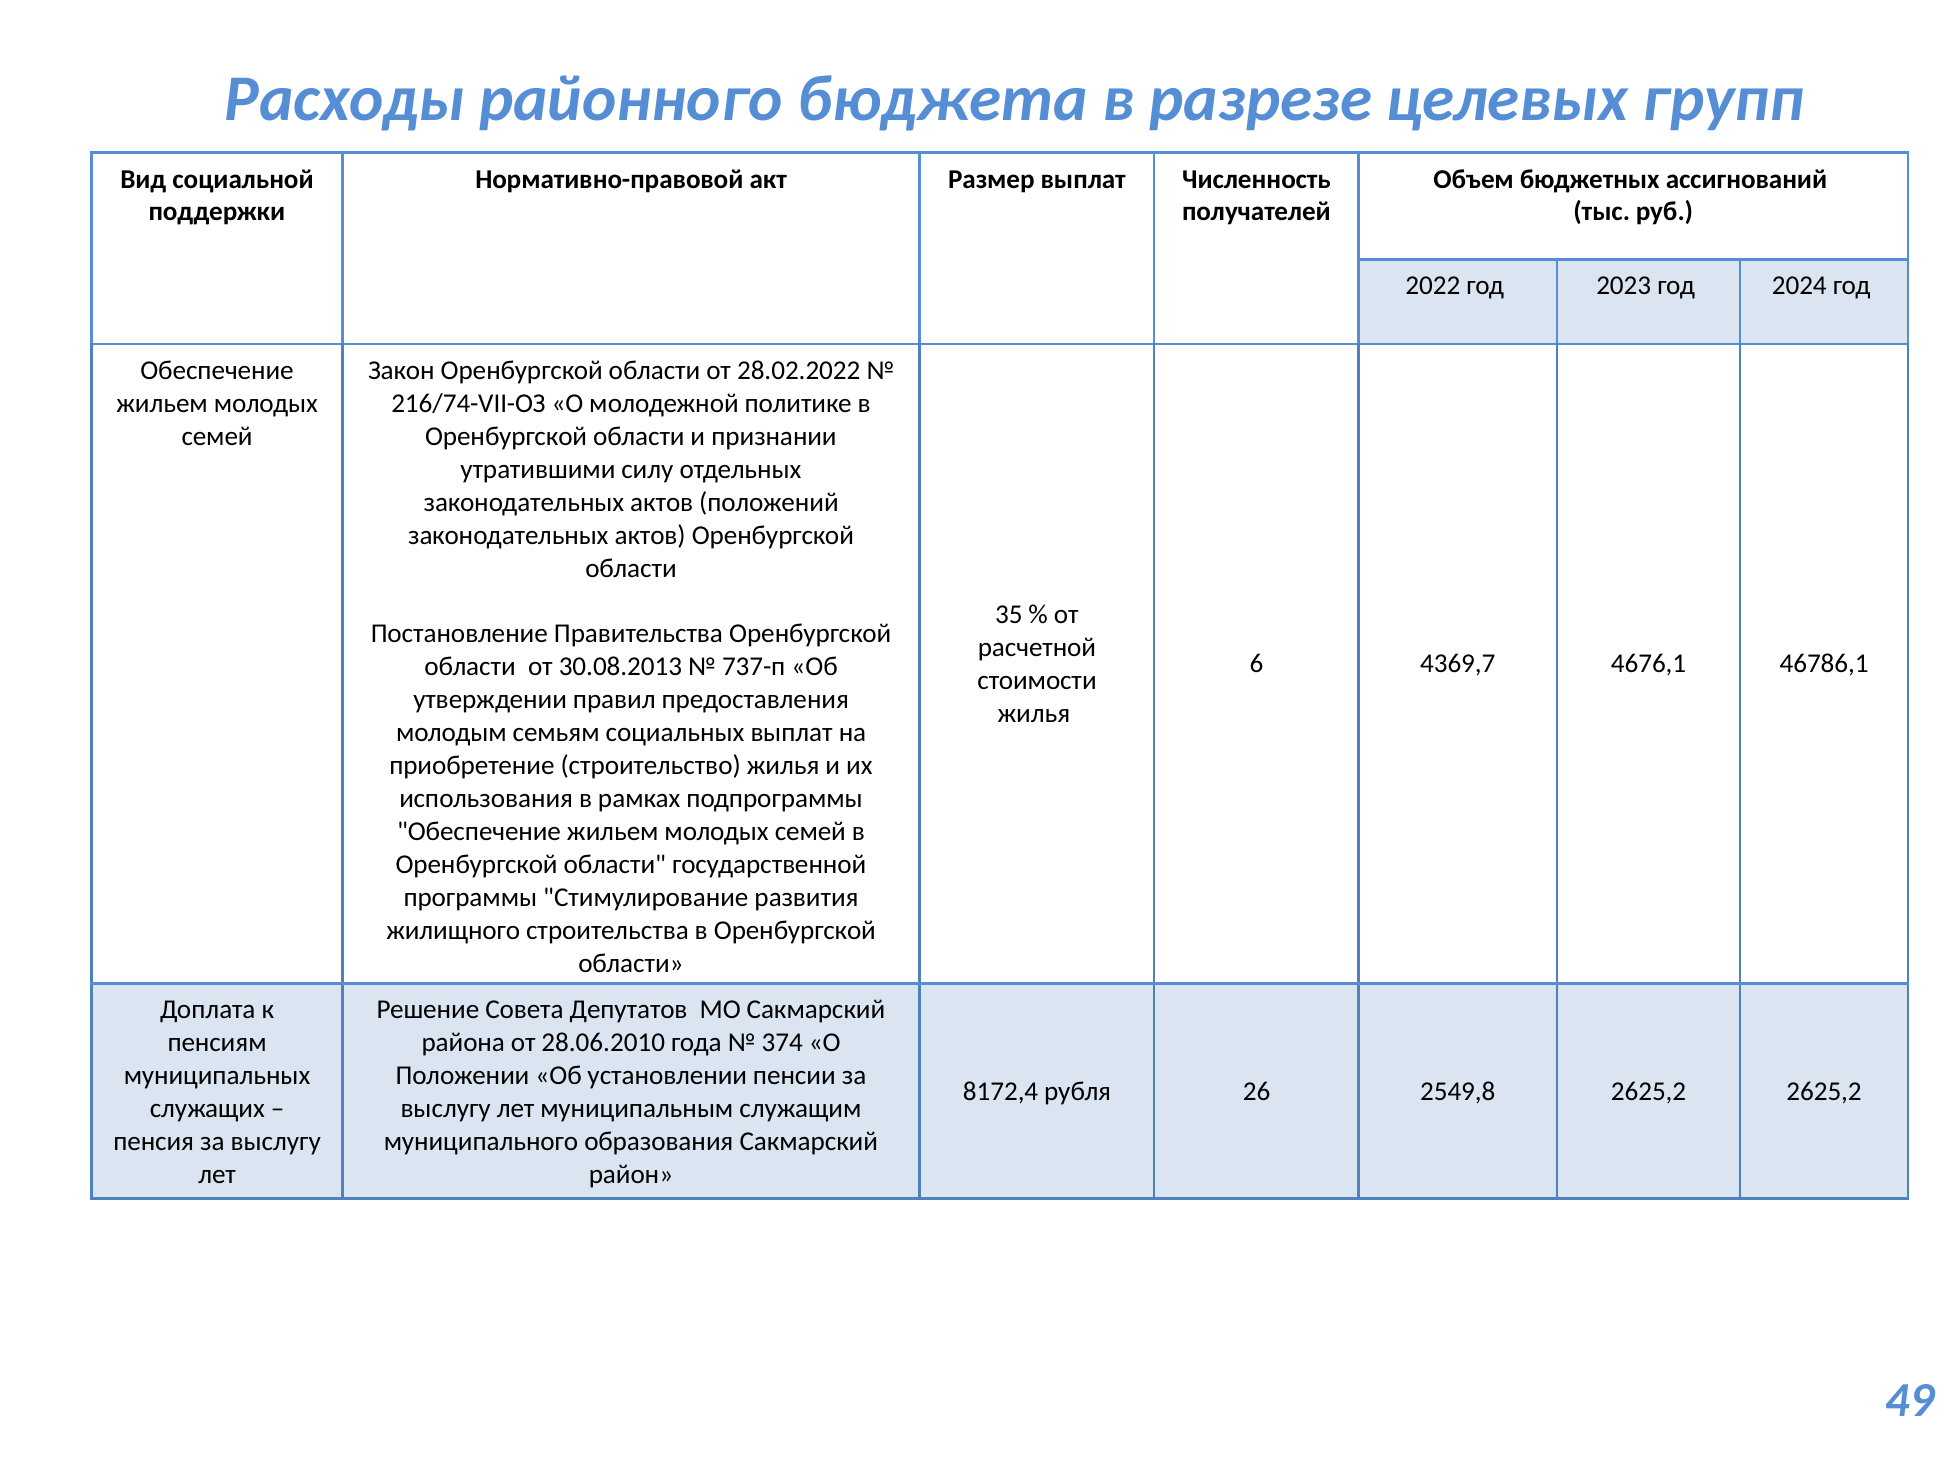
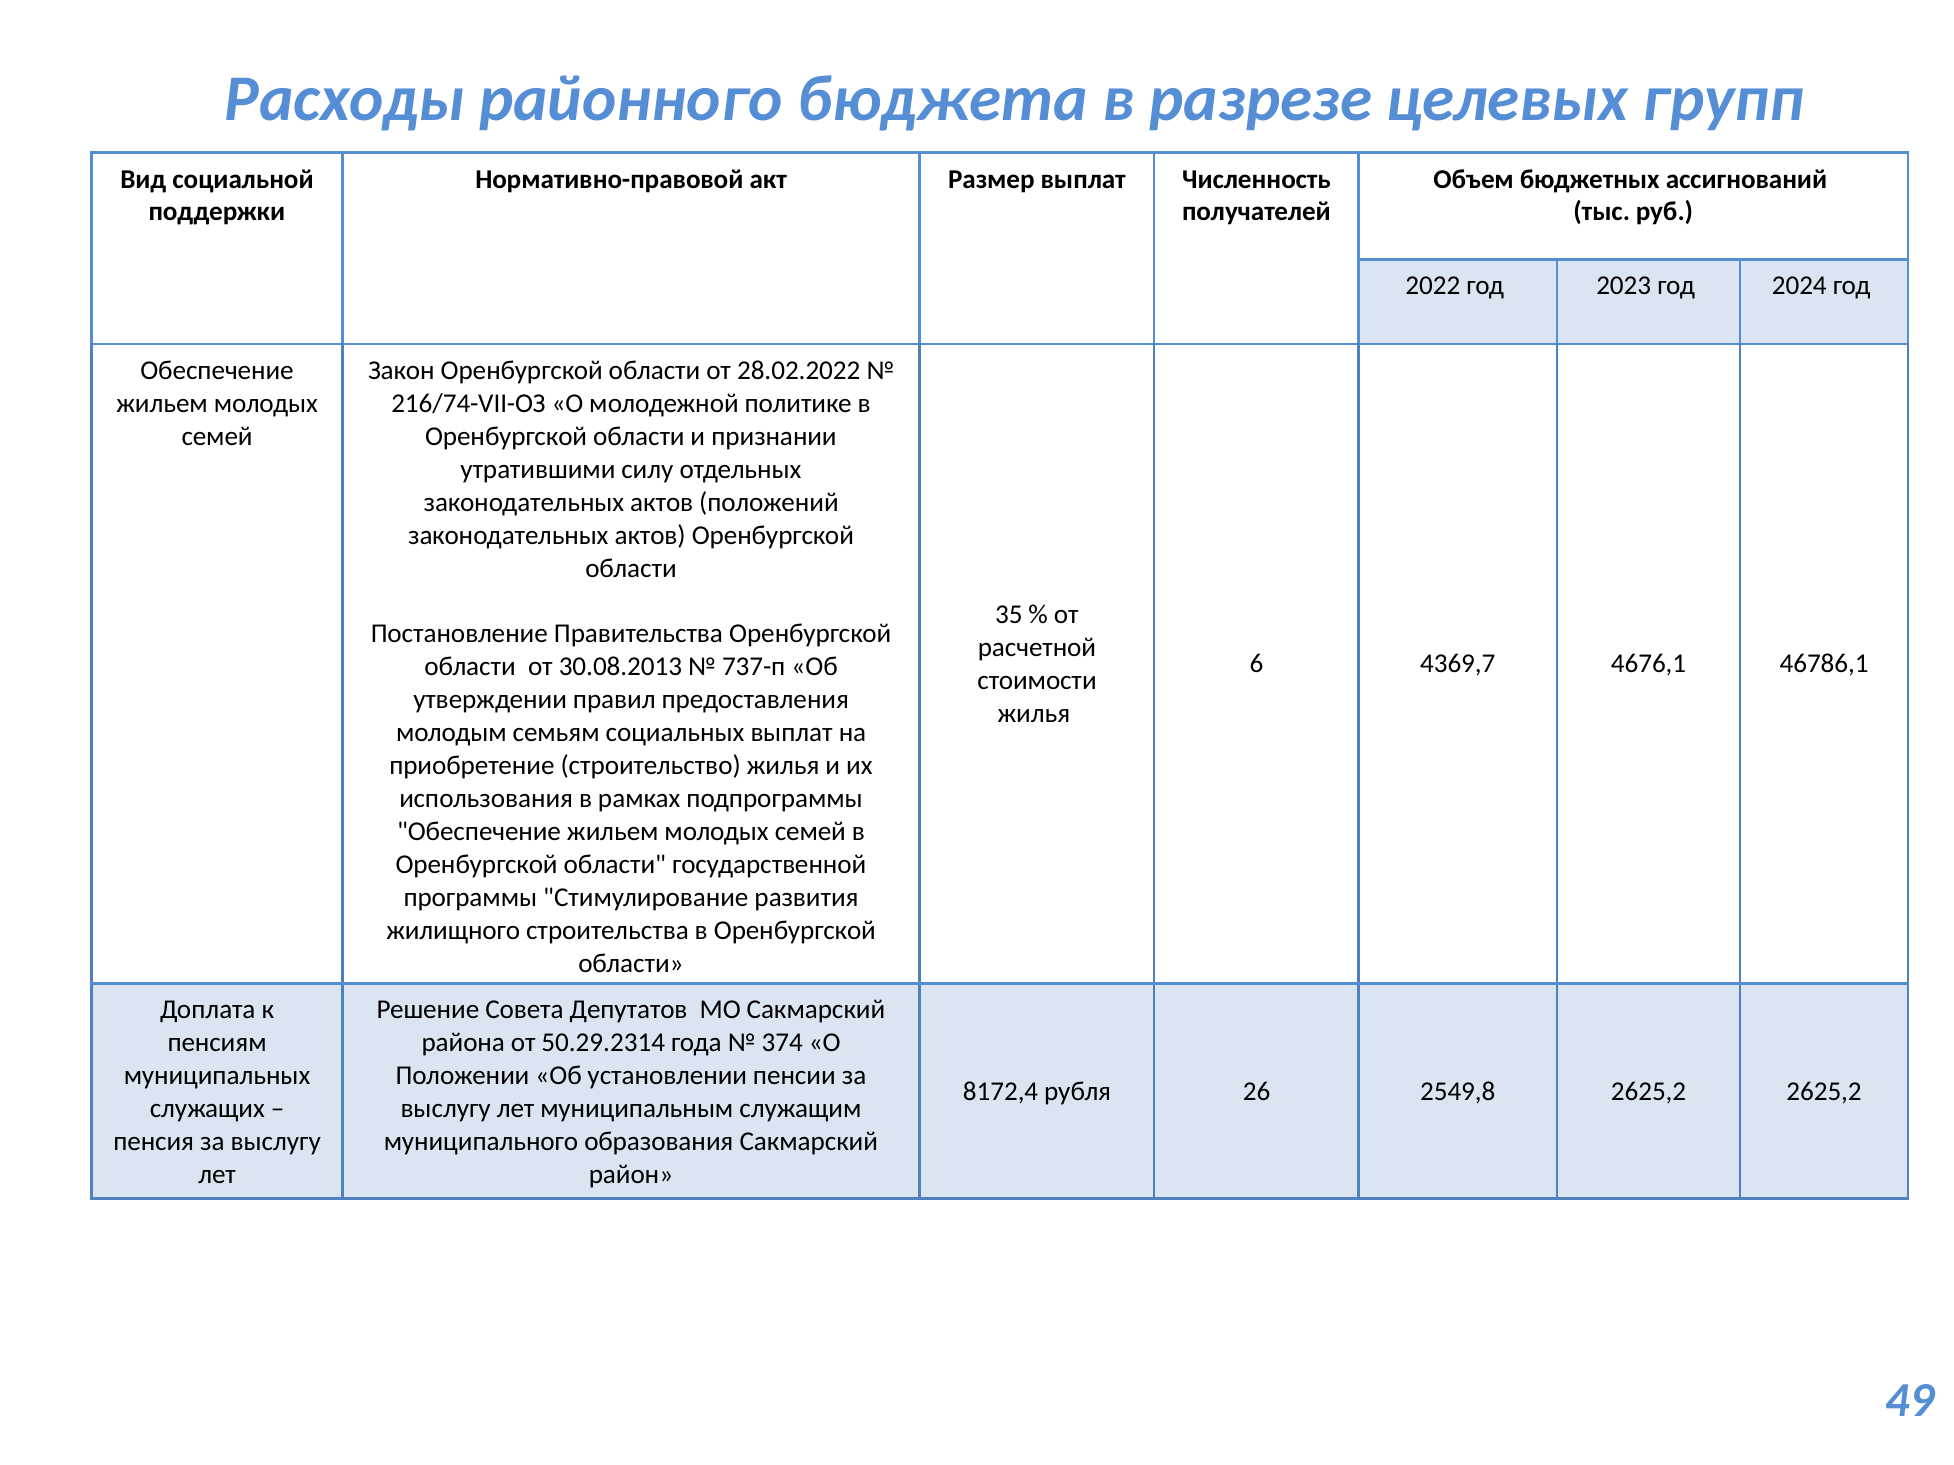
28.06.2010: 28.06.2010 -> 50.29.2314
